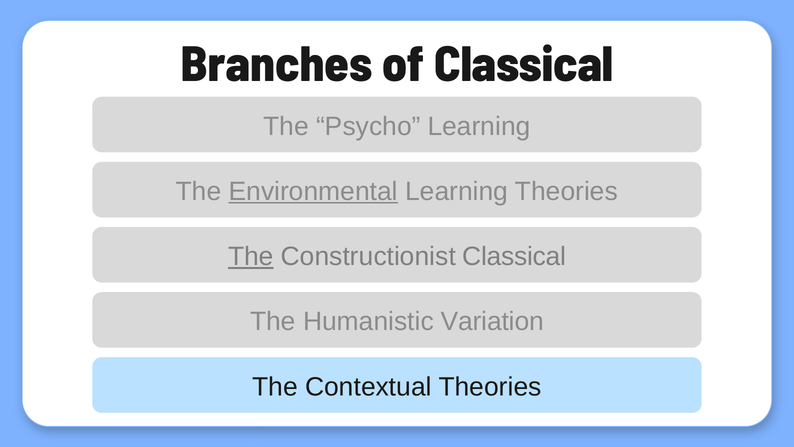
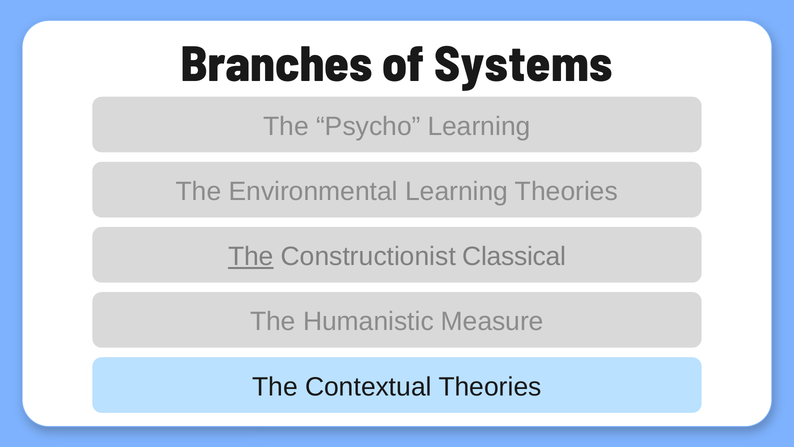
of Classical: Classical -> Systems
Environmental underline: present -> none
Variation: Variation -> Measure
